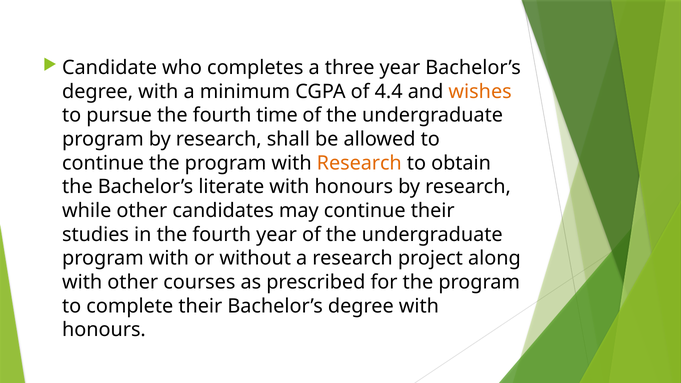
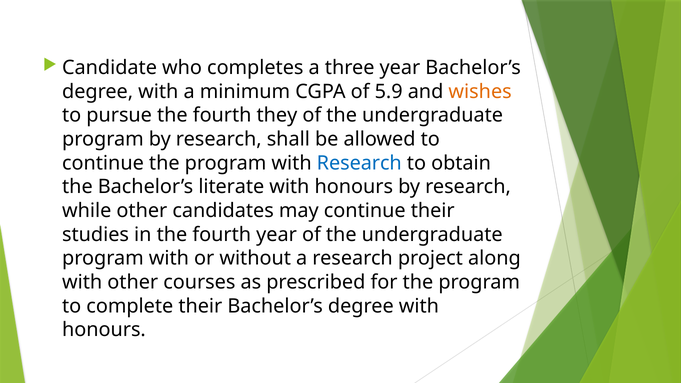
4.4: 4.4 -> 5.9
time: time -> they
Research at (359, 163) colour: orange -> blue
